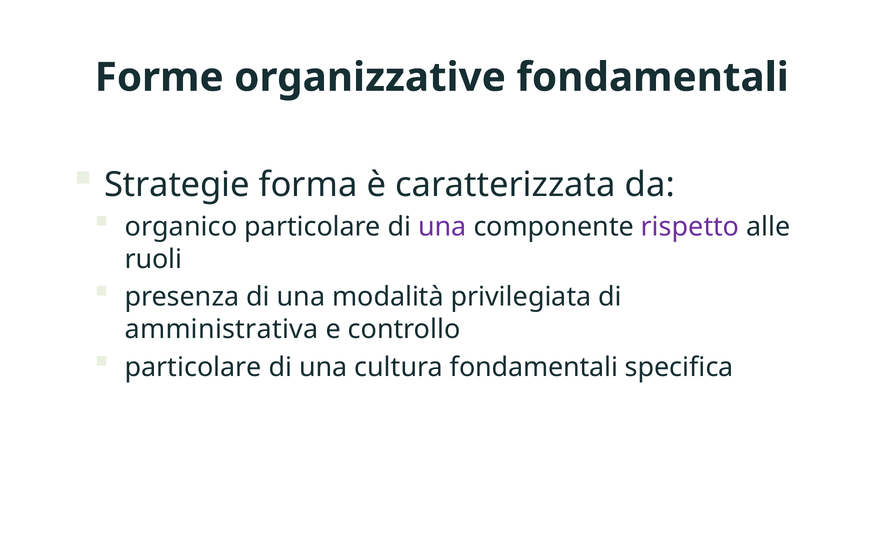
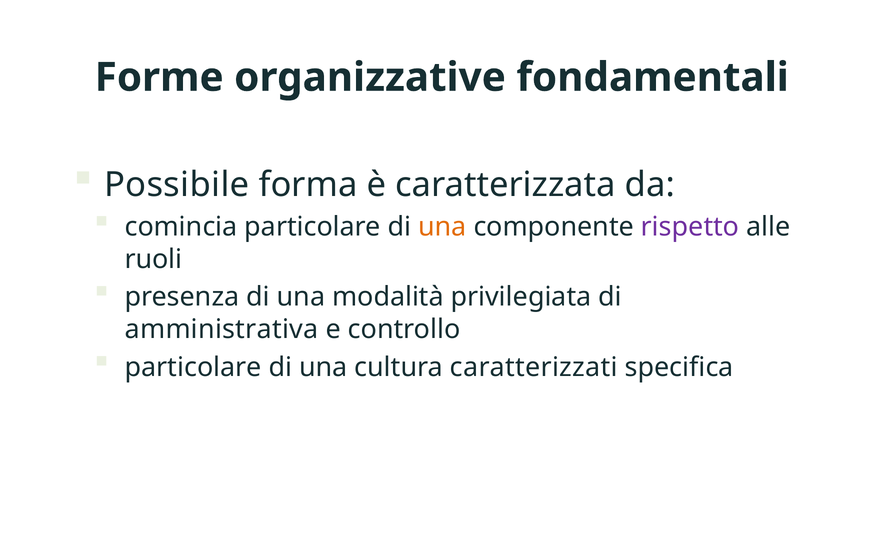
Strategie: Strategie -> Possibile
organico: organico -> comincia
una at (442, 227) colour: purple -> orange
cultura fondamentali: fondamentali -> caratterizzati
